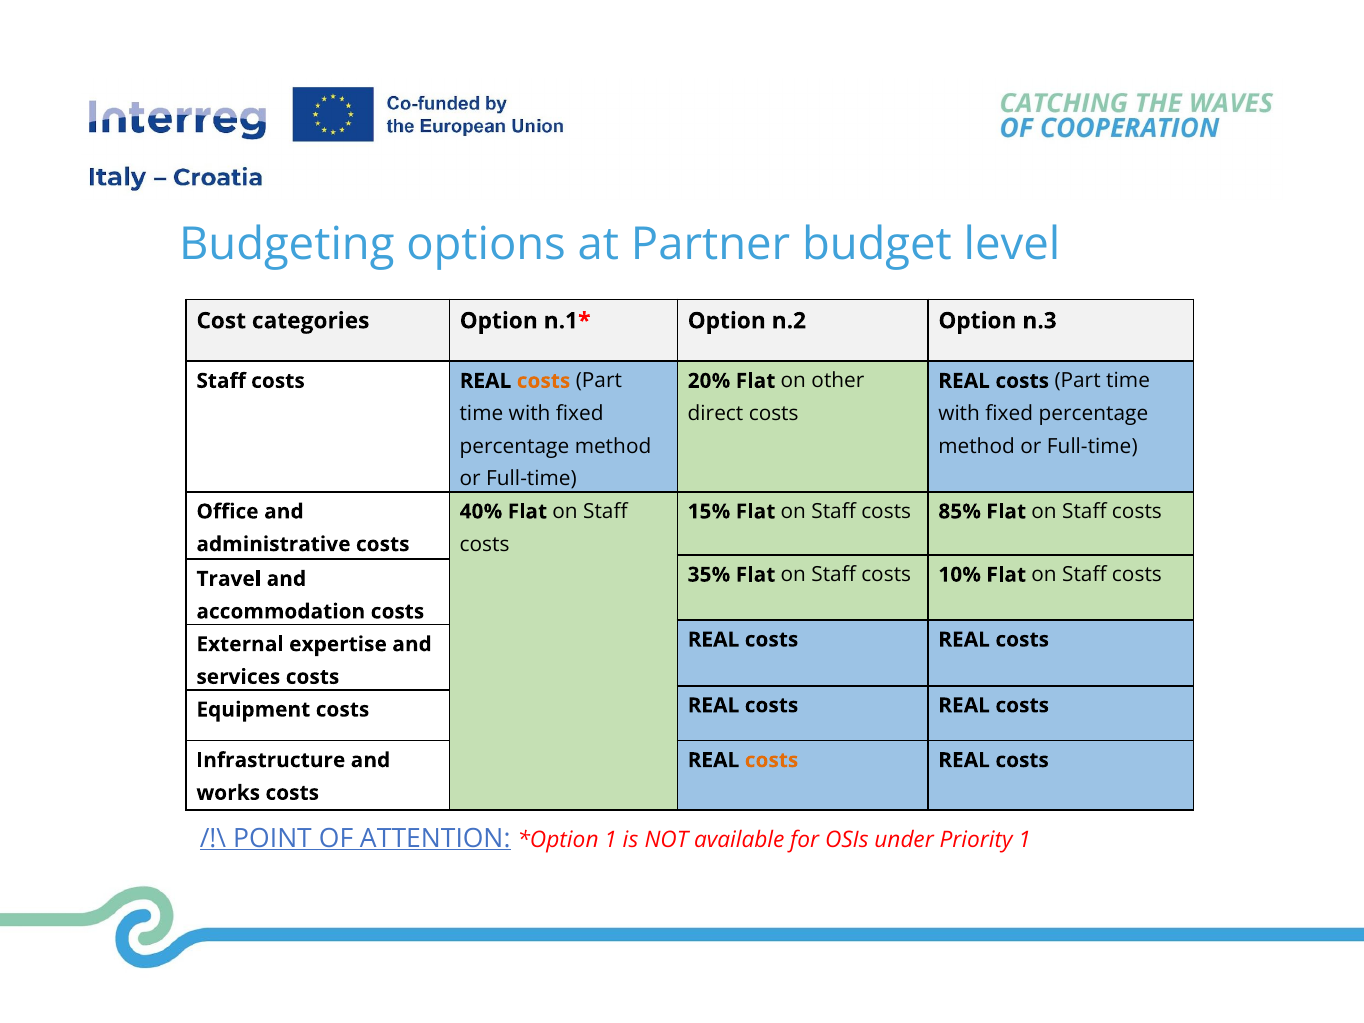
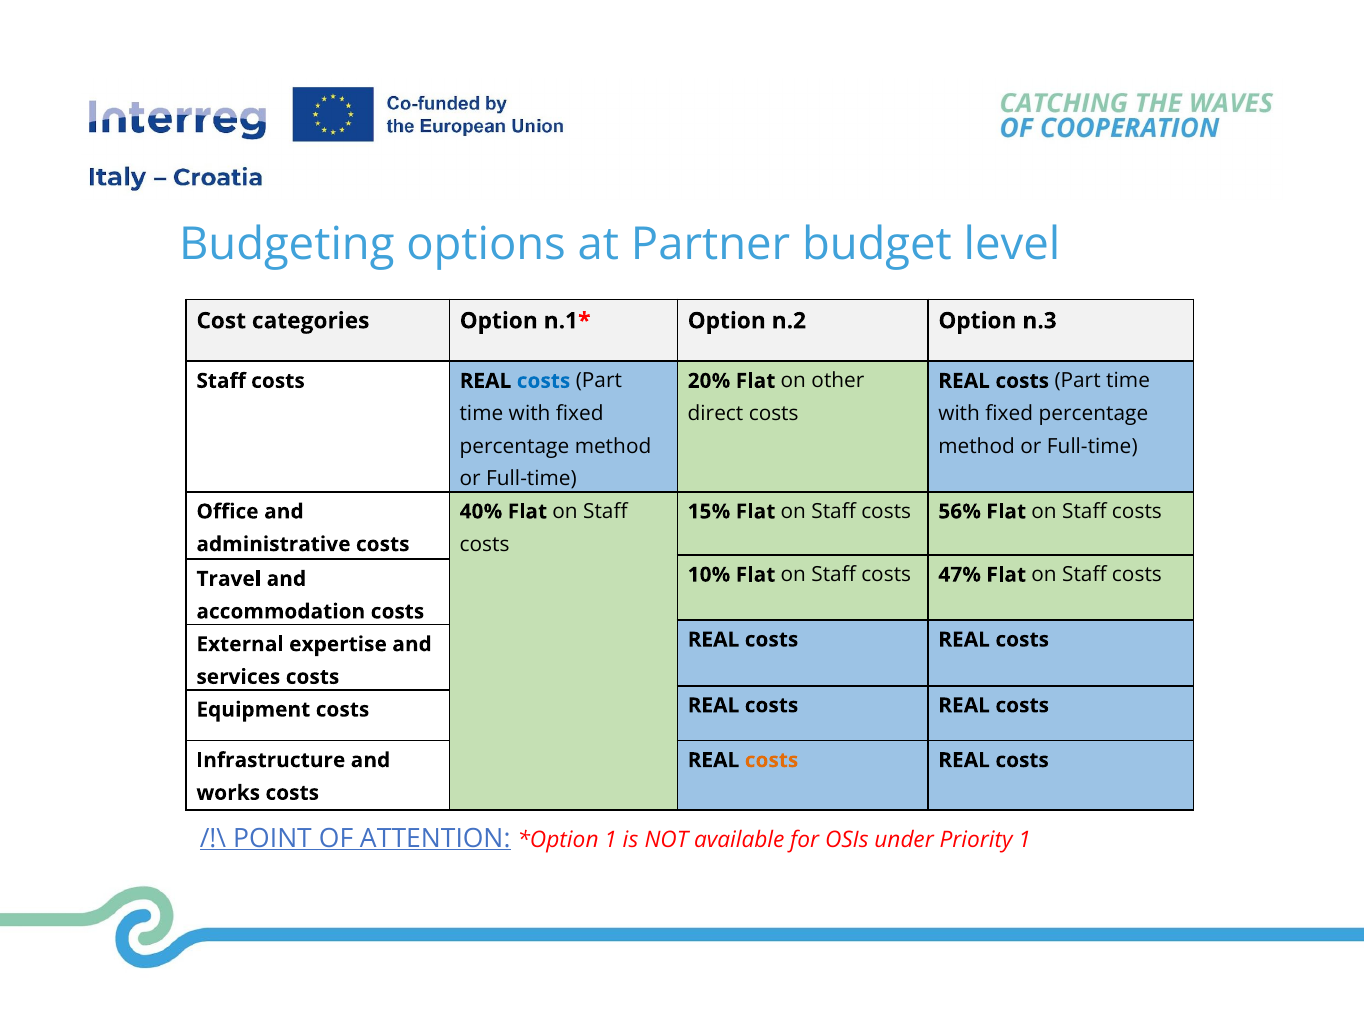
costs at (543, 381) colour: orange -> blue
85%: 85% -> 56%
35%: 35% -> 10%
10%: 10% -> 47%
